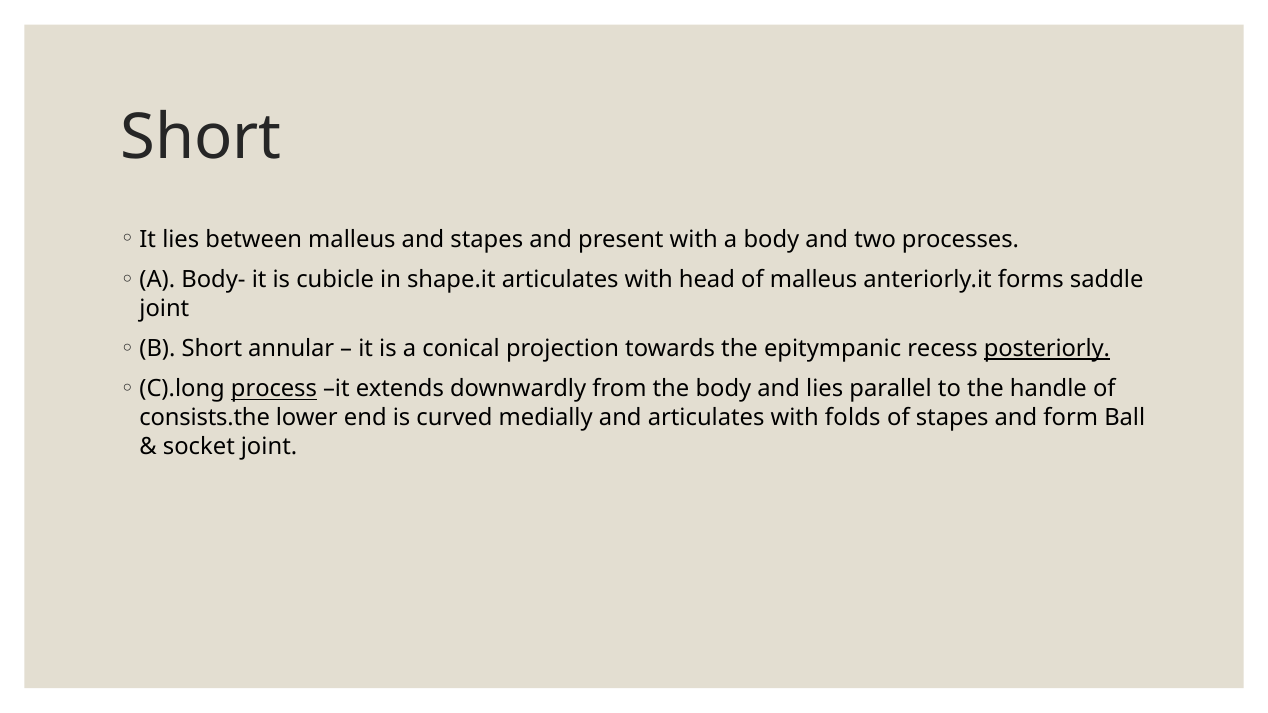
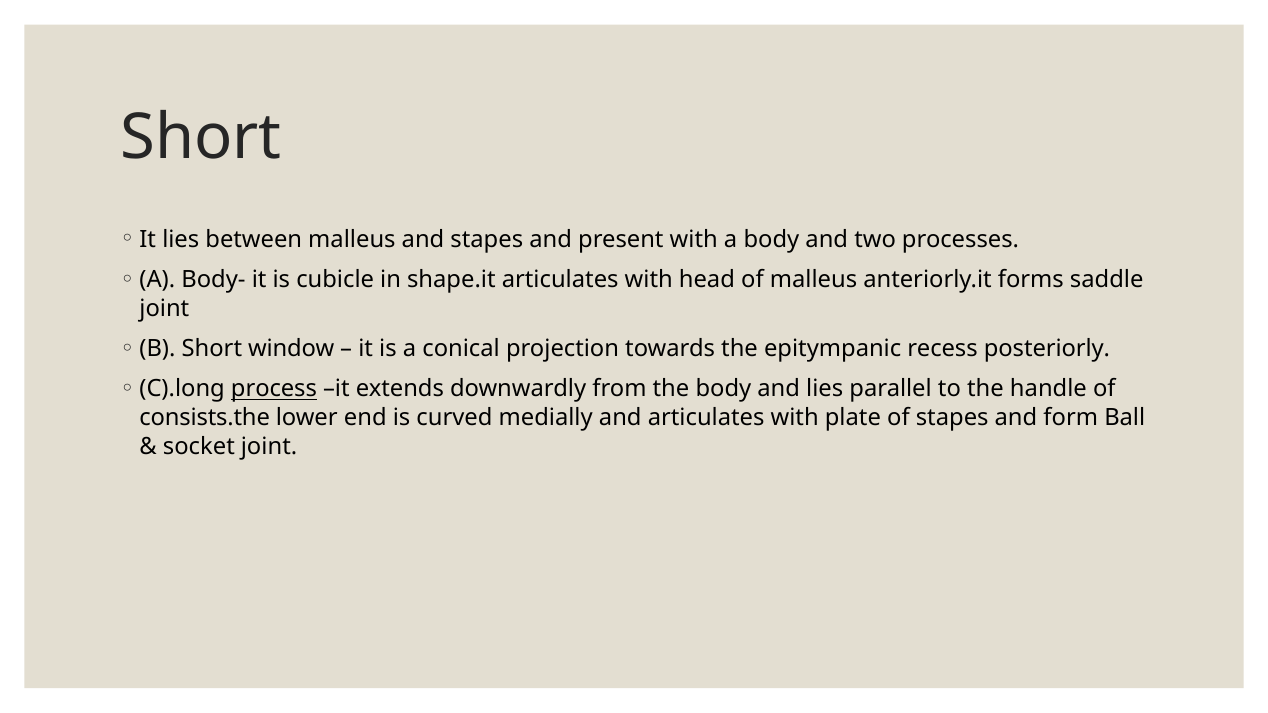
annular: annular -> window
posteriorly underline: present -> none
folds: folds -> plate
